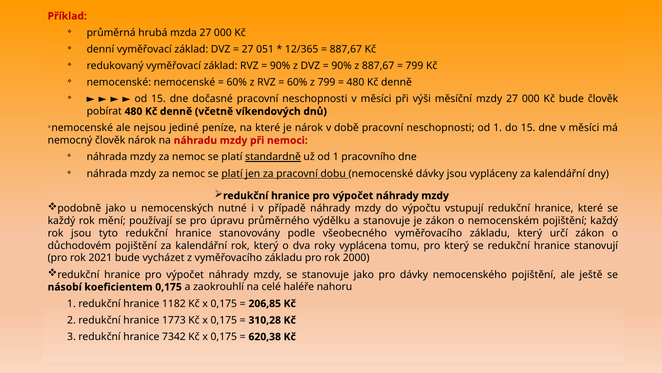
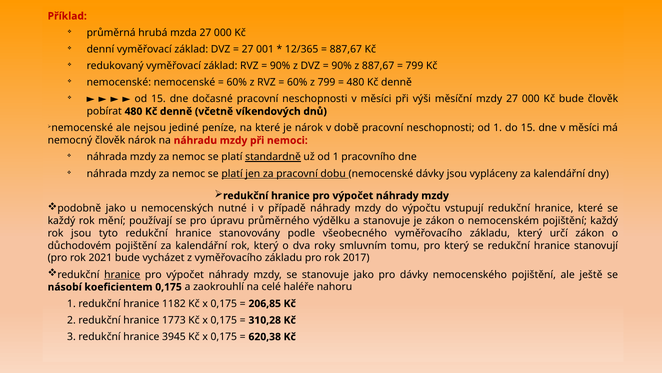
051: 051 -> 001
vyplácena: vyplácena -> smluvním
2000: 2000 -> 2017
hranice at (122, 274) underline: none -> present
7342: 7342 -> 3945
